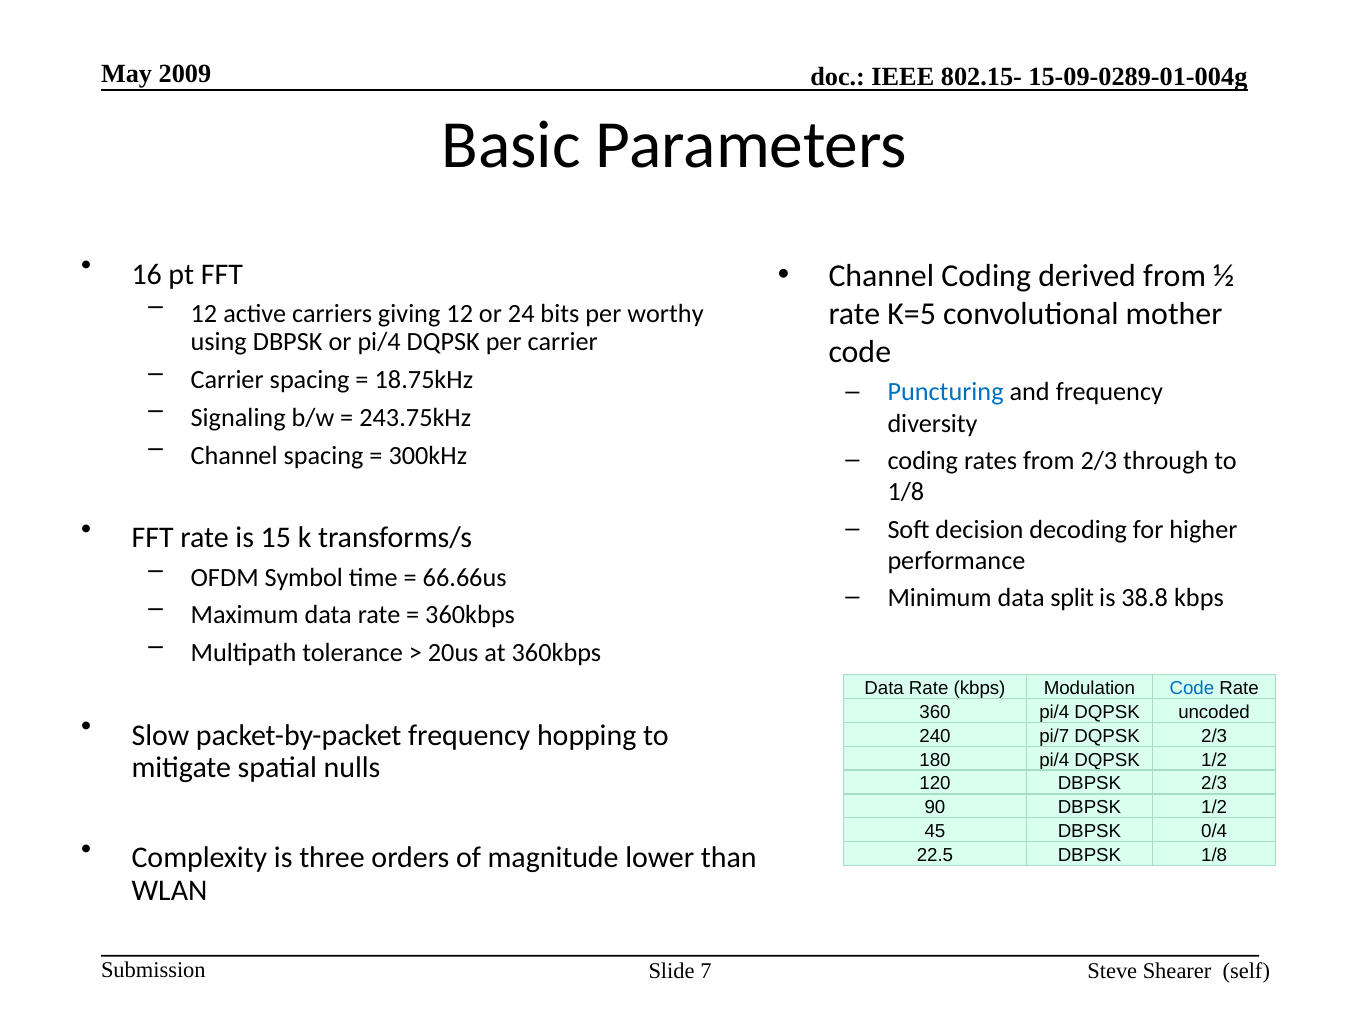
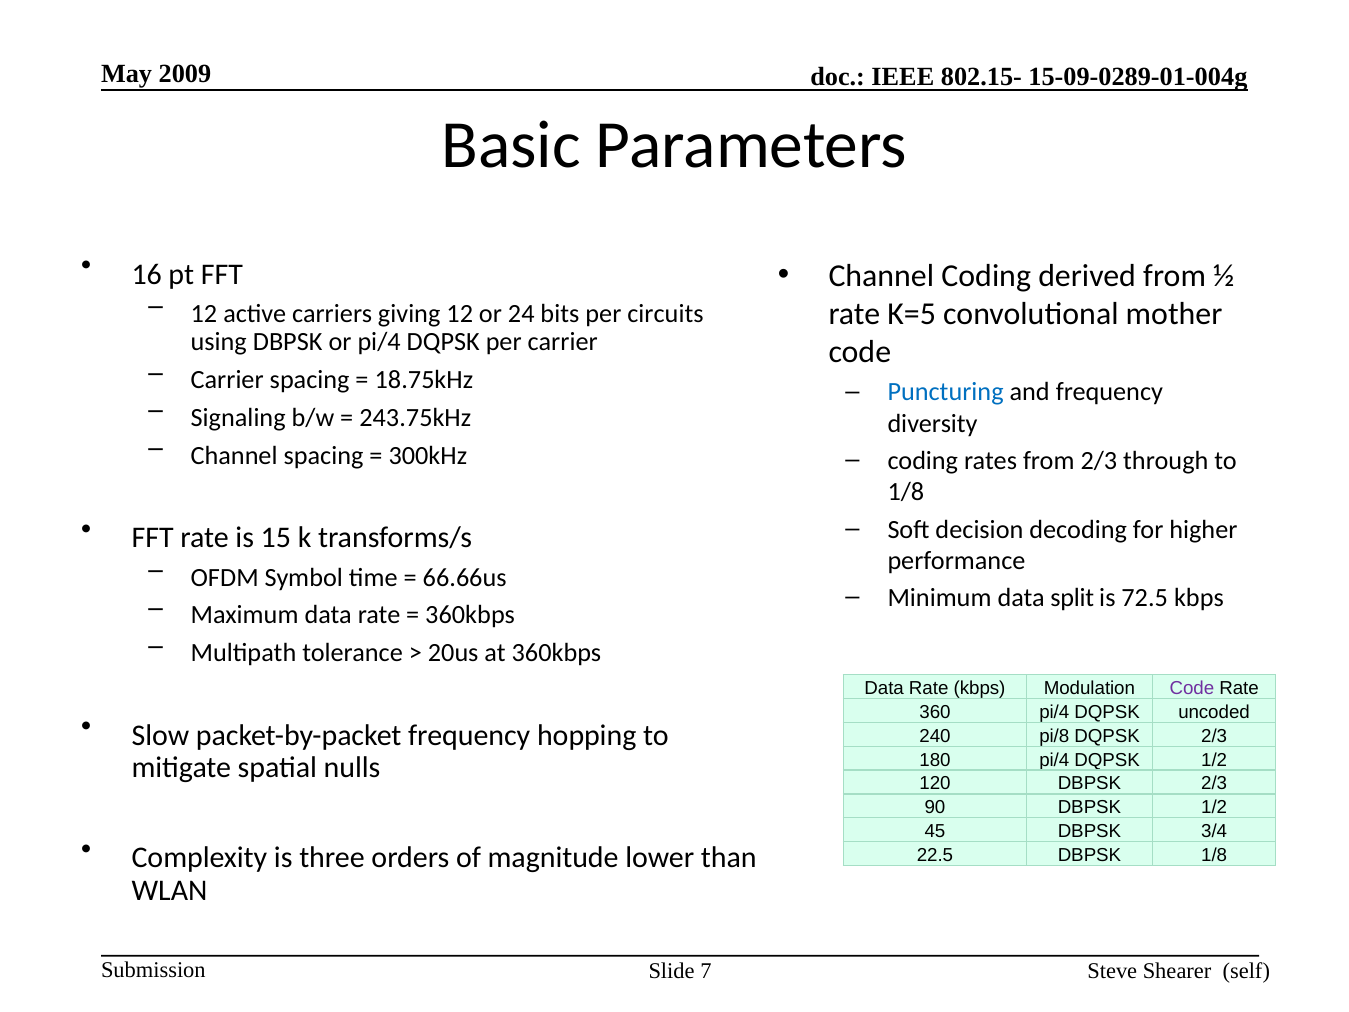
worthy: worthy -> circuits
38.8: 38.8 -> 72.5
Code at (1192, 688) colour: blue -> purple
pi/7: pi/7 -> pi/8
0/4: 0/4 -> 3/4
